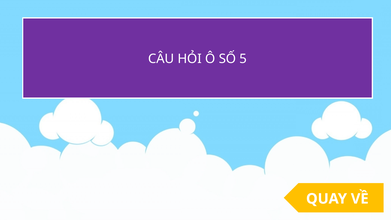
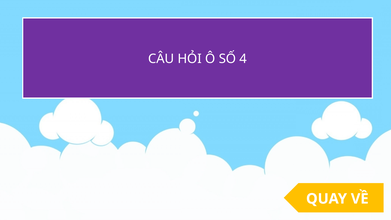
5: 5 -> 4
